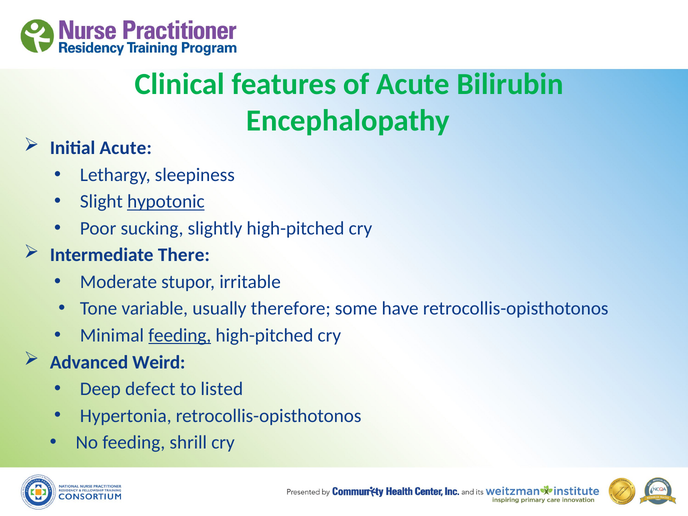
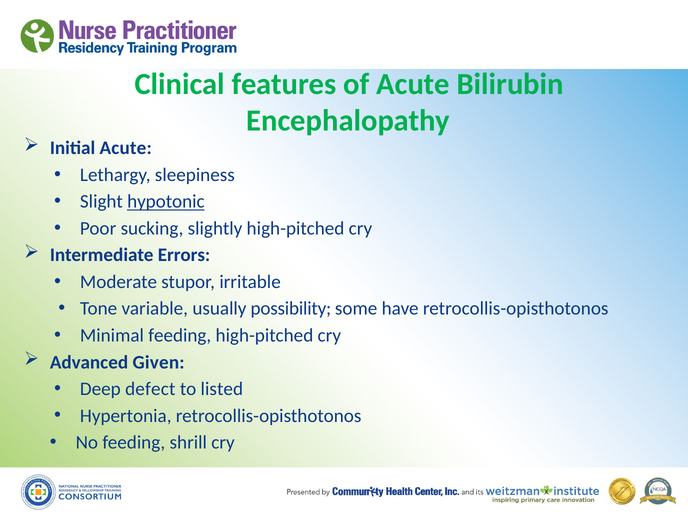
There: There -> Errors
therefore: therefore -> possibility
feeding at (180, 335) underline: present -> none
Weird: Weird -> Given
